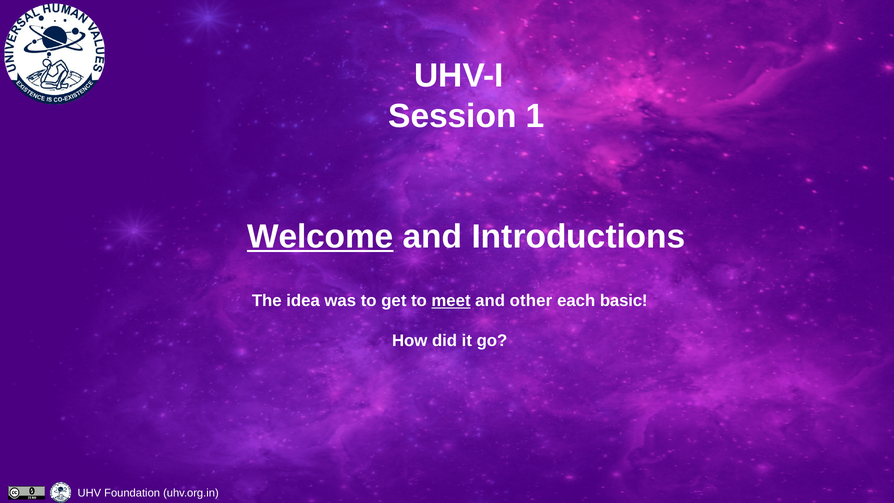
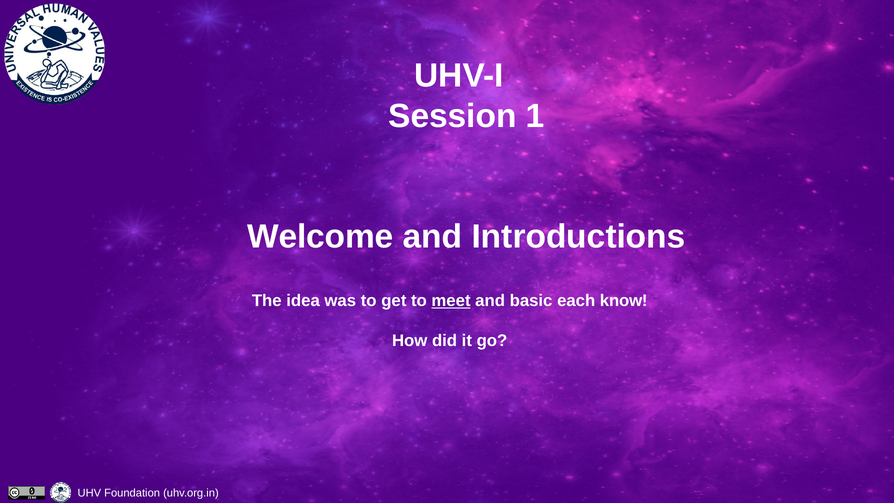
Welcome underline: present -> none
other: other -> basic
basic: basic -> know
